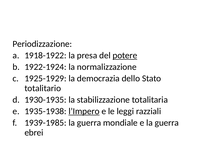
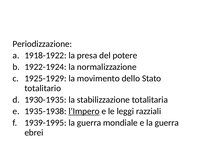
potere underline: present -> none
democrazia: democrazia -> movimento
1939-1985: 1939-1985 -> 1939-1995
